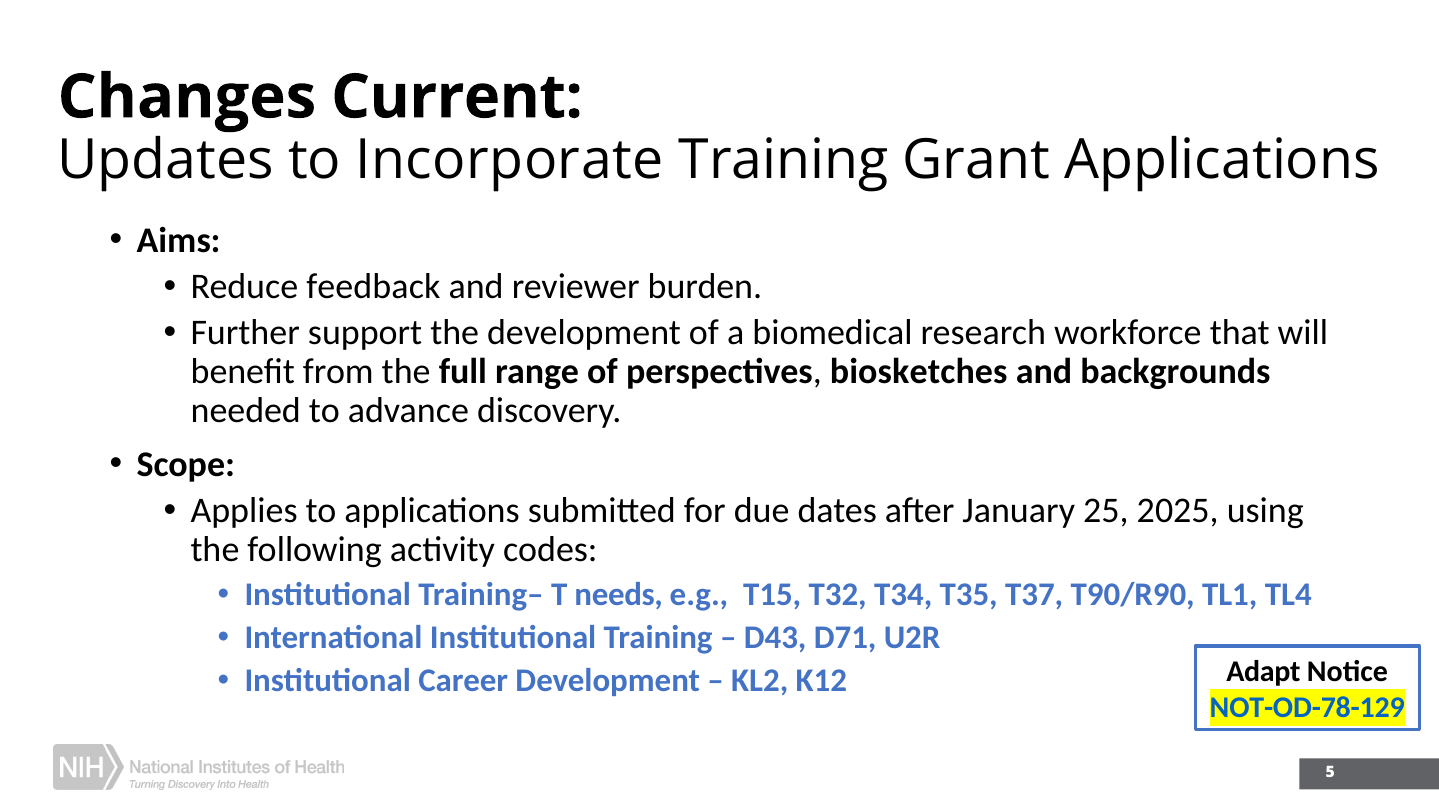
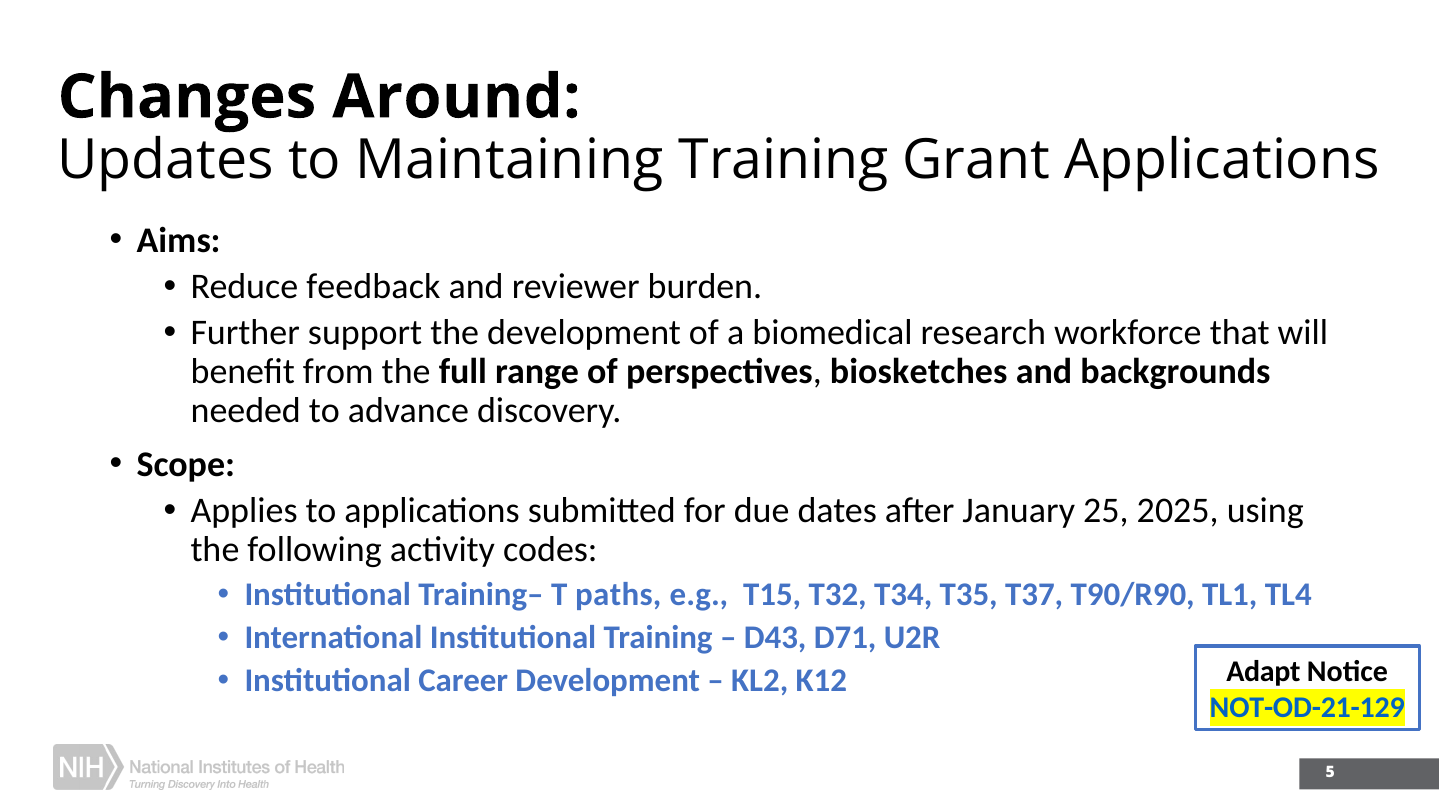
Current: Current -> Around
Incorporate: Incorporate -> Maintaining
needs: needs -> paths
NOT-OD-78-129: NOT-OD-78-129 -> NOT-OD-21-129
